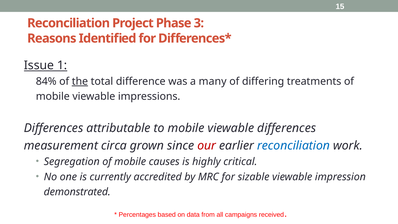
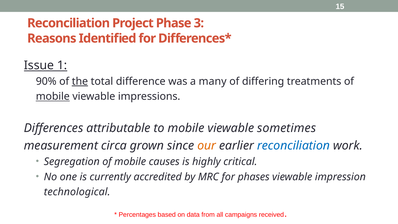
84%: 84% -> 90%
mobile at (53, 96) underline: none -> present
viewable differences: differences -> sometimes
our colour: red -> orange
sizable: sizable -> phases
demonstrated: demonstrated -> technological
